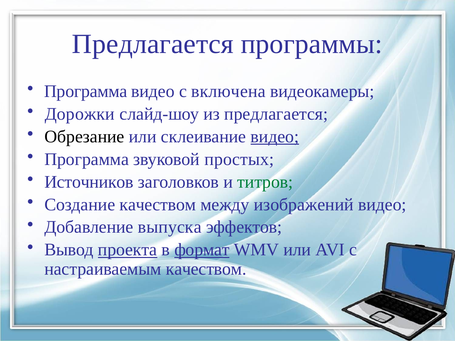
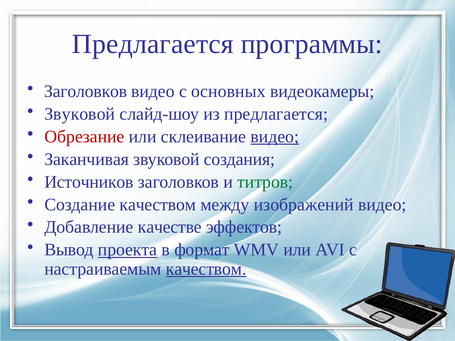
Программа at (86, 91): Программа -> Заголовков
включена: включена -> основных
Дорожки at (80, 114): Дорожки -> Звуковой
Обрезание colour: black -> red
Программа at (87, 159): Программа -> Заканчивая
простых: простых -> создания
выпуска: выпуска -> качестве
формат underline: present -> none
качеством at (206, 269) underline: none -> present
